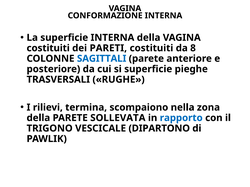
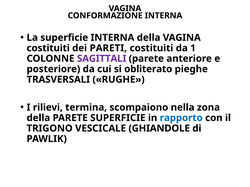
8: 8 -> 1
SAGITTALI colour: blue -> purple
si superficie: superficie -> obliterato
PARETE SOLLEVATA: SOLLEVATA -> SUPERFICIE
DIPARTONO: DIPARTONO -> GHIANDOLE
